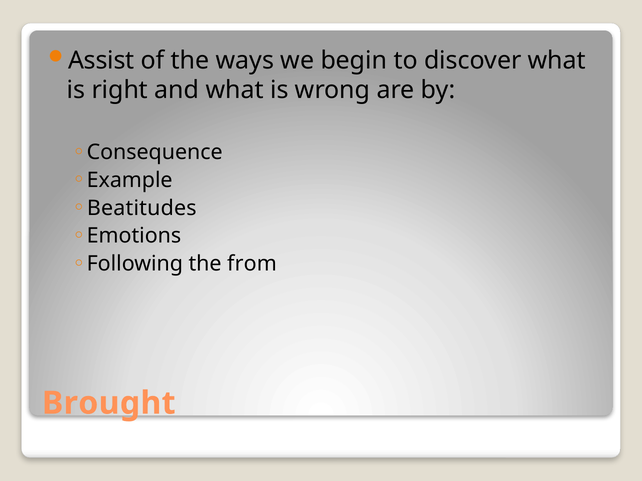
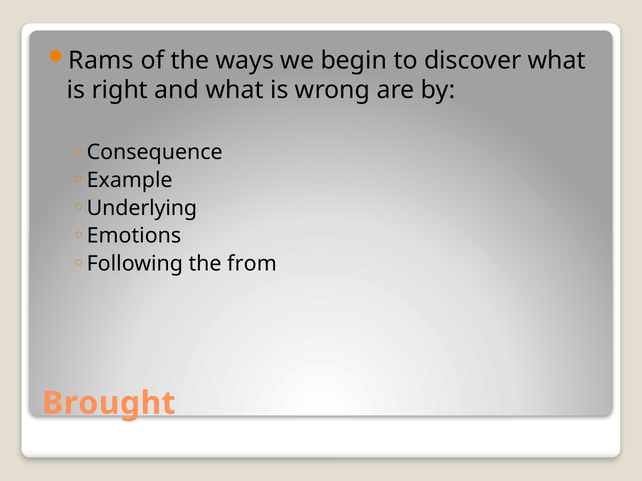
Assist: Assist -> Rams
Beatitudes: Beatitudes -> Underlying
